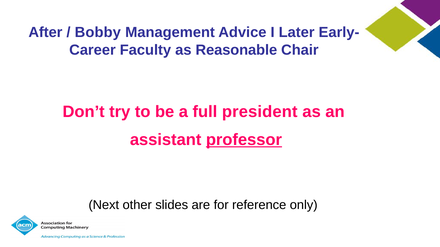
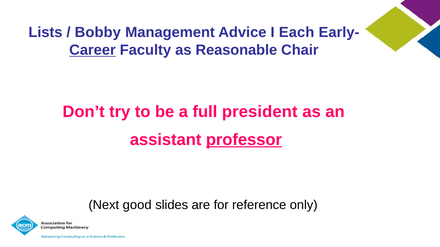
After: After -> Lists
Later: Later -> Each
Career underline: none -> present
other: other -> good
